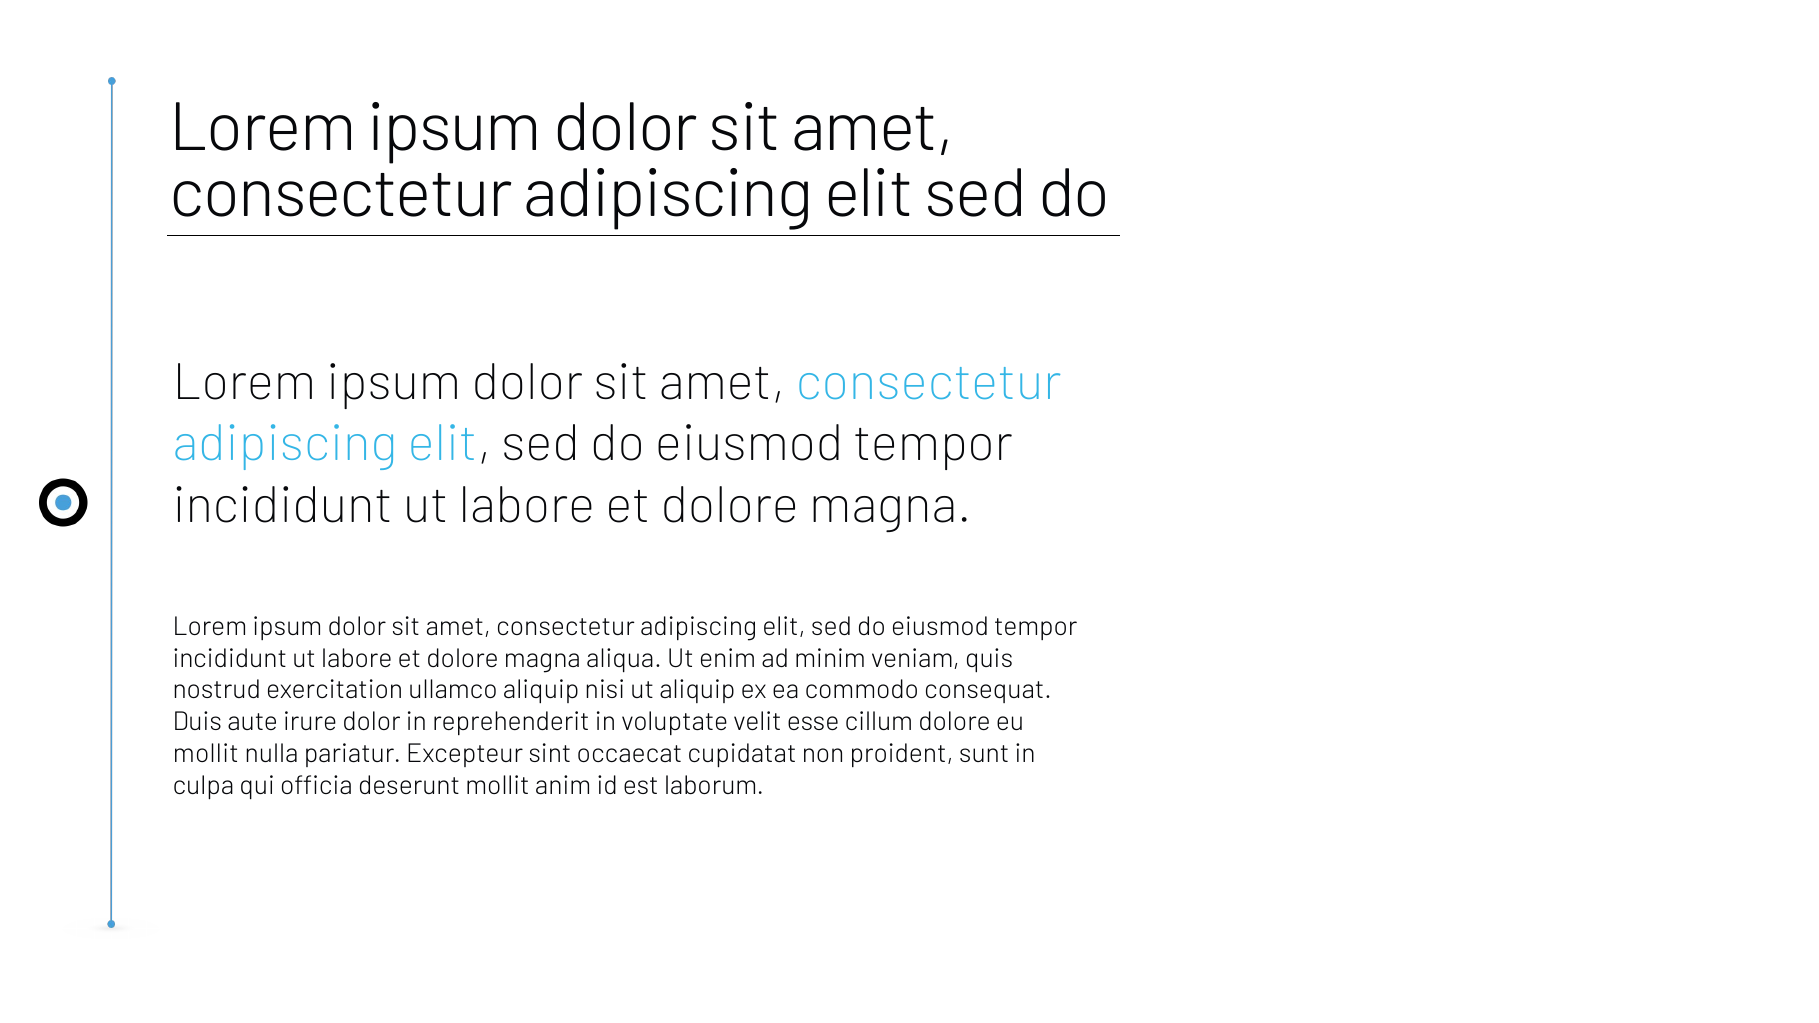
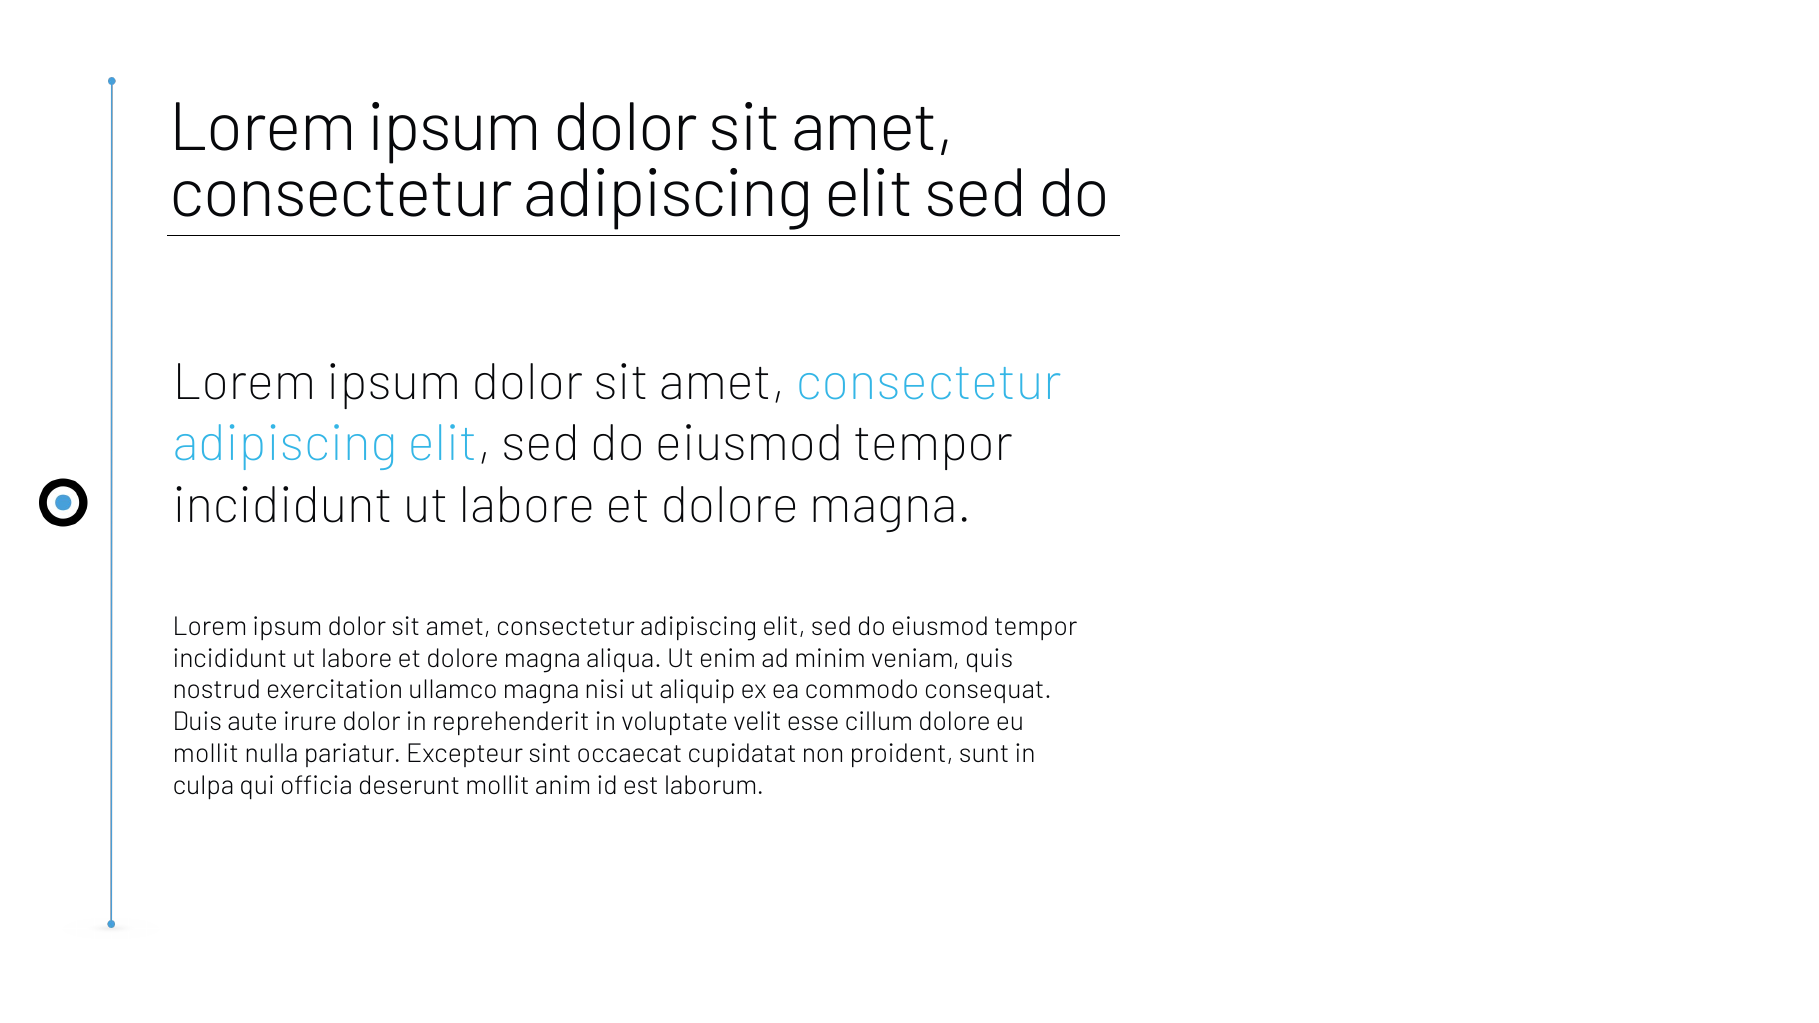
ullamco aliquip: aliquip -> magna
